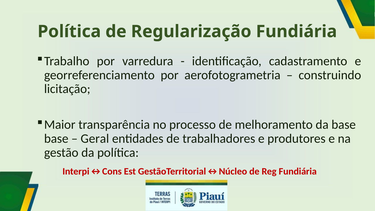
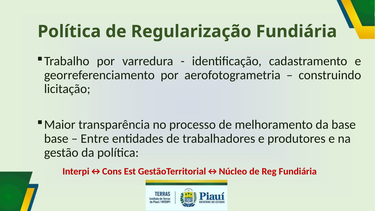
Geral: Geral -> Entre
